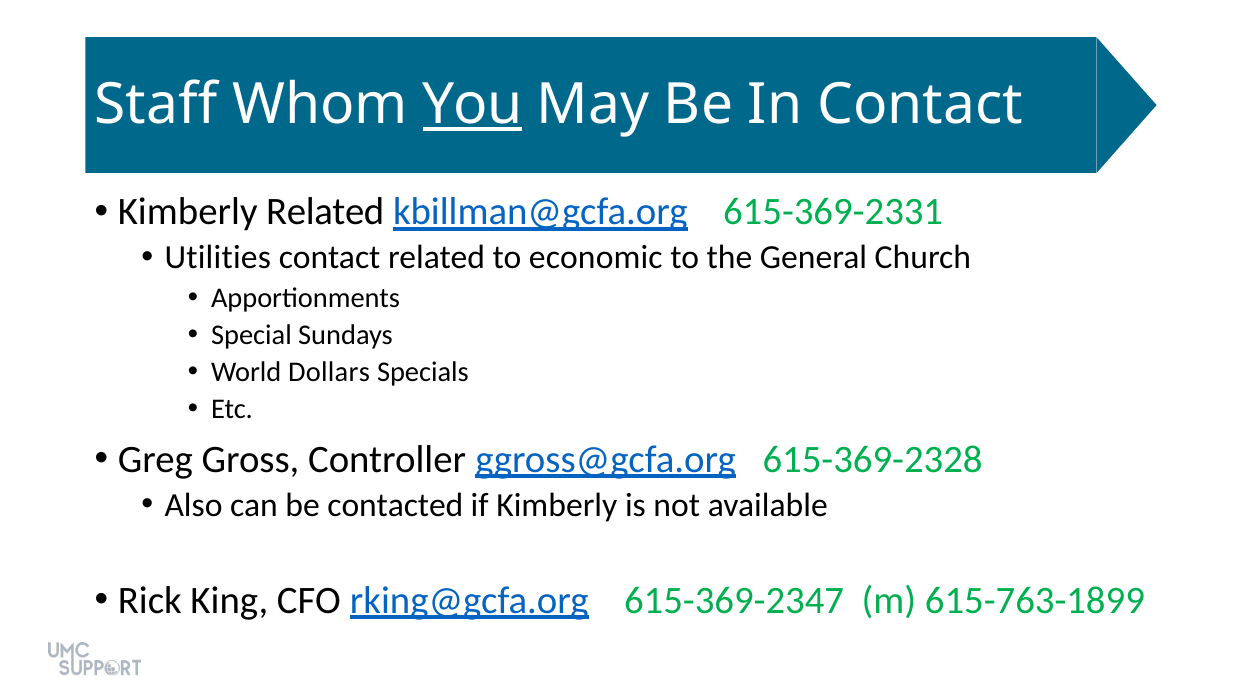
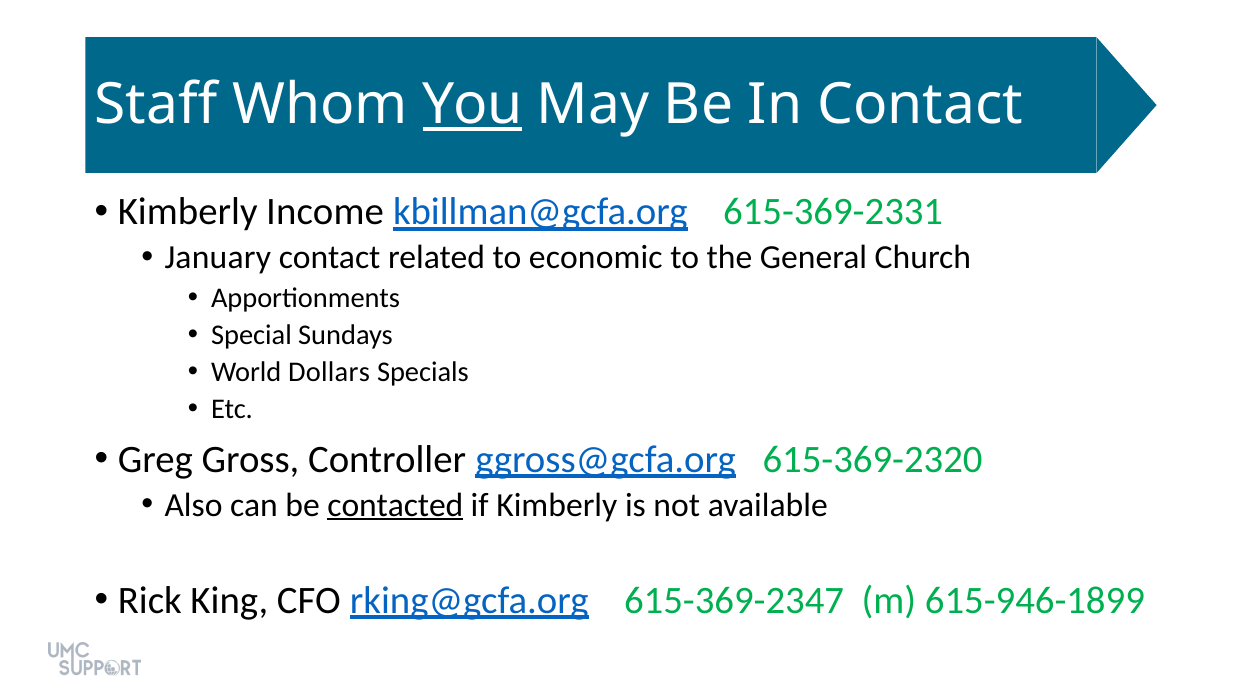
Kimberly Related: Related -> Income
Utilities: Utilities -> January
615-369-2328: 615-369-2328 -> 615-369-2320
contacted underline: none -> present
615-763-1899: 615-763-1899 -> 615-946-1899
